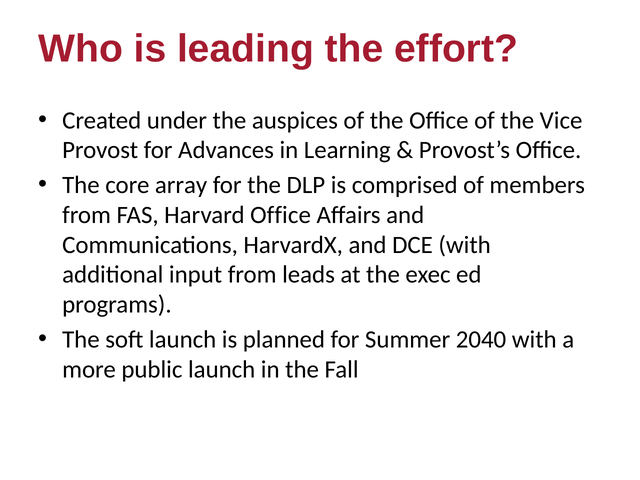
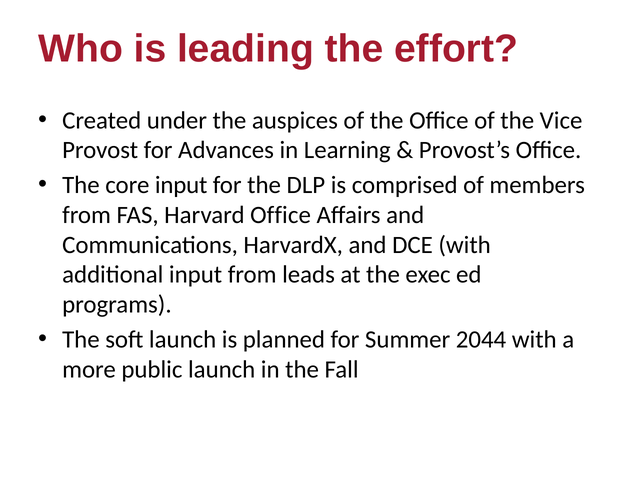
core array: array -> input
2040: 2040 -> 2044
